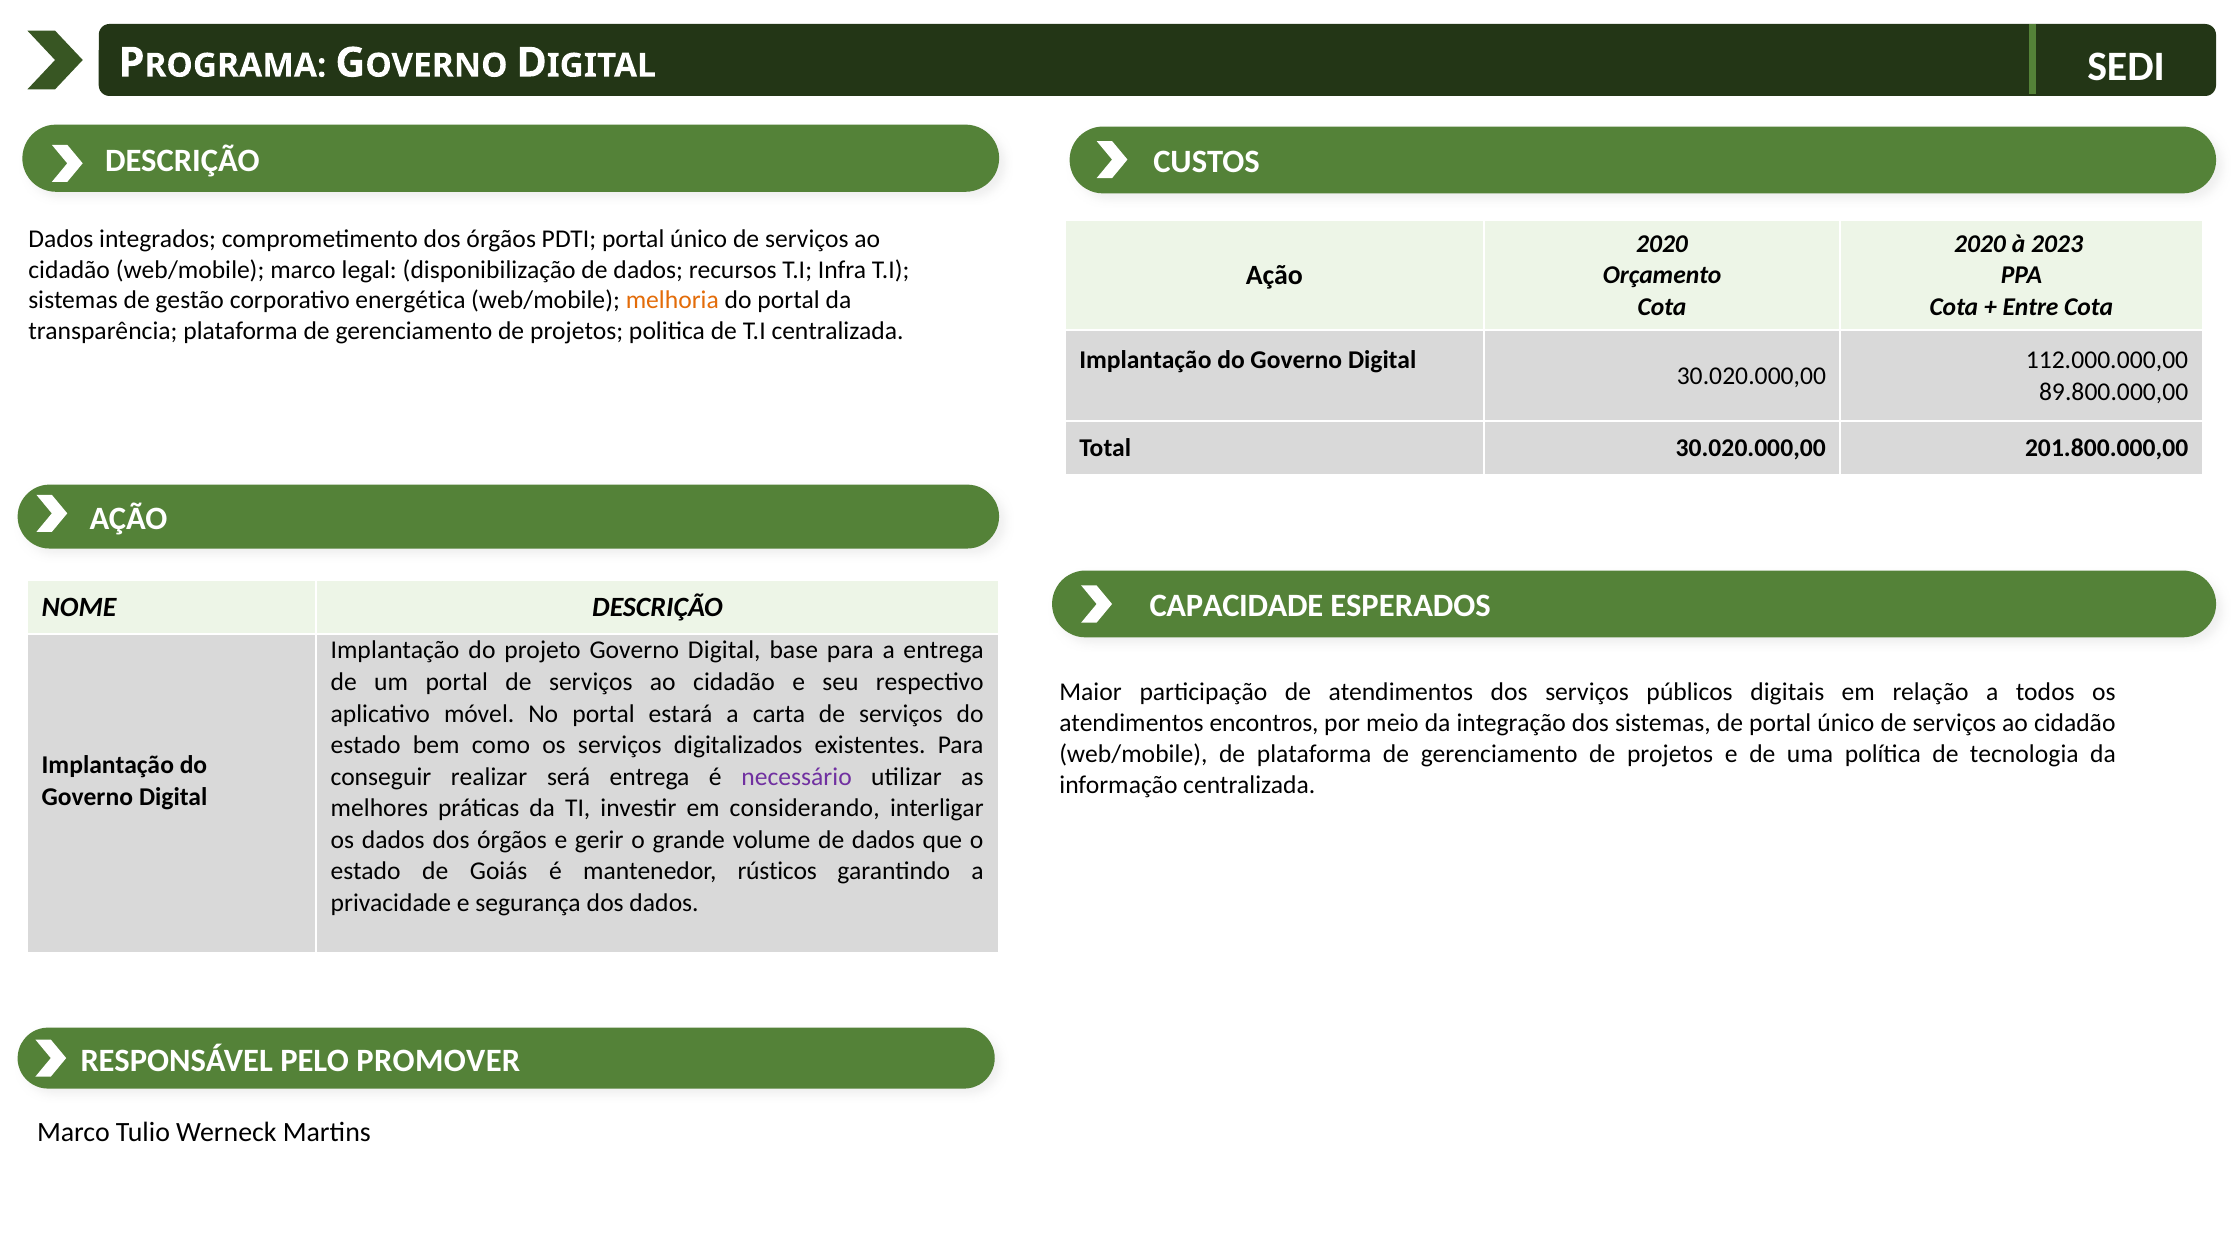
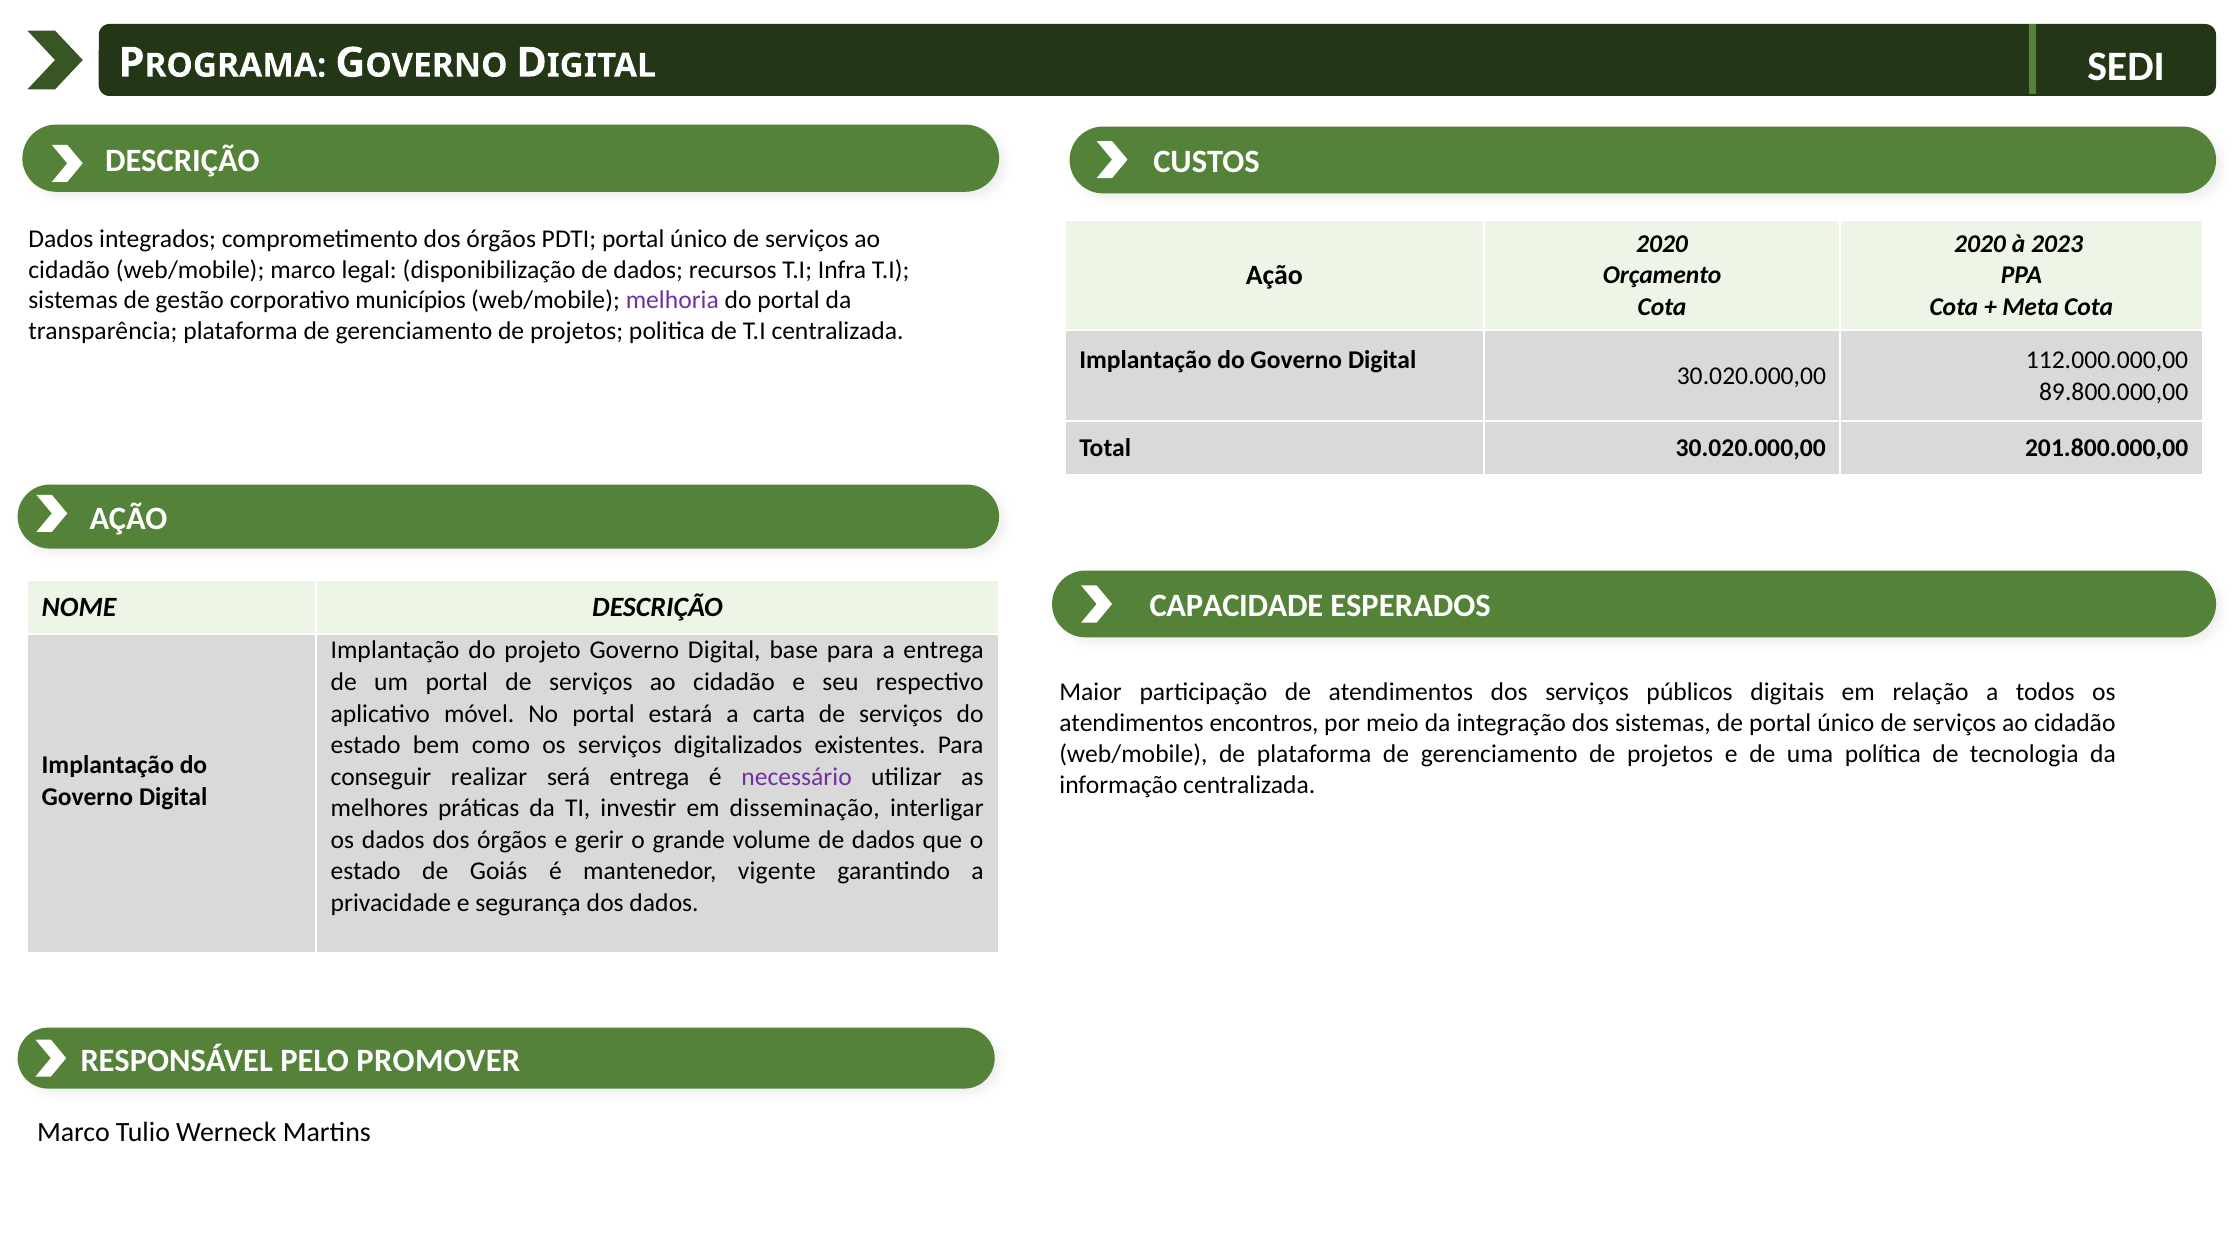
energética: energética -> municípios
melhoria colour: orange -> purple
Entre: Entre -> Meta
considerando: considerando -> disseminação
rústicos: rústicos -> vigente
